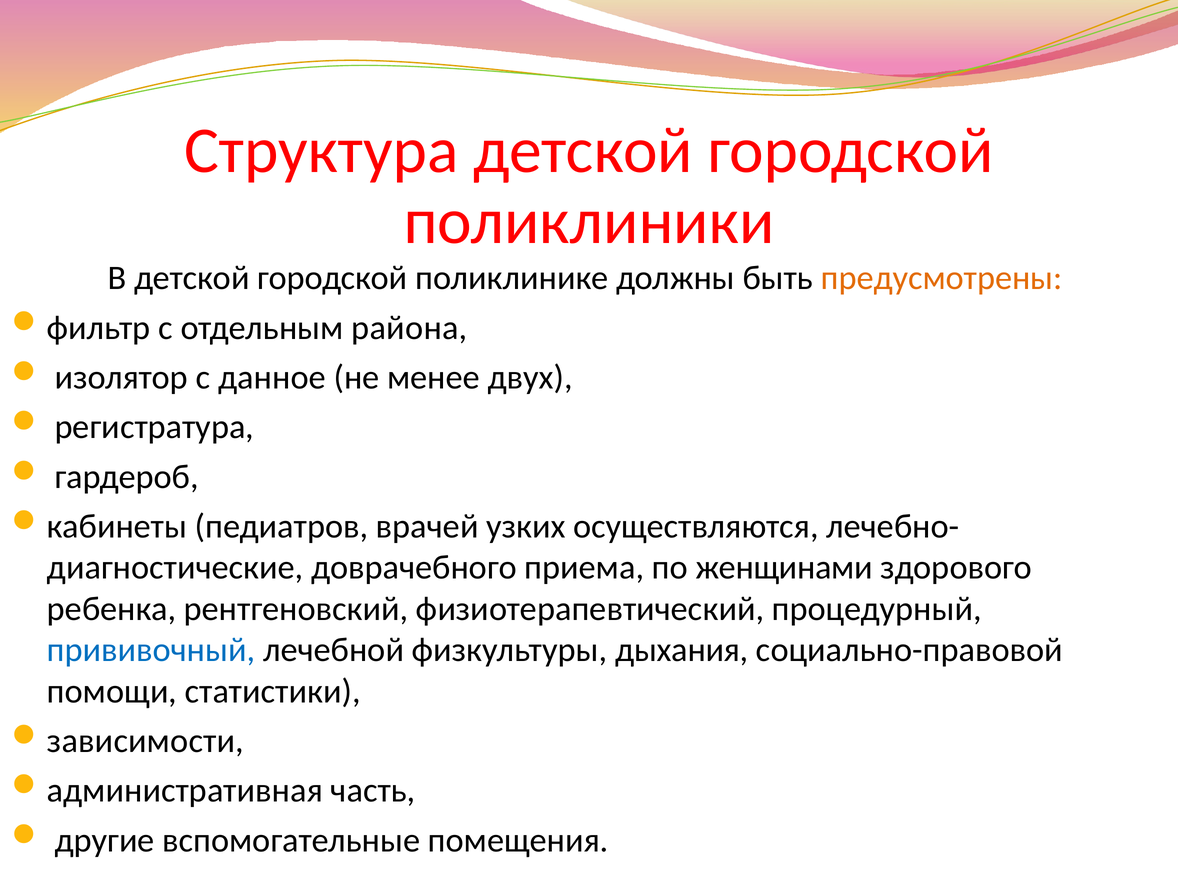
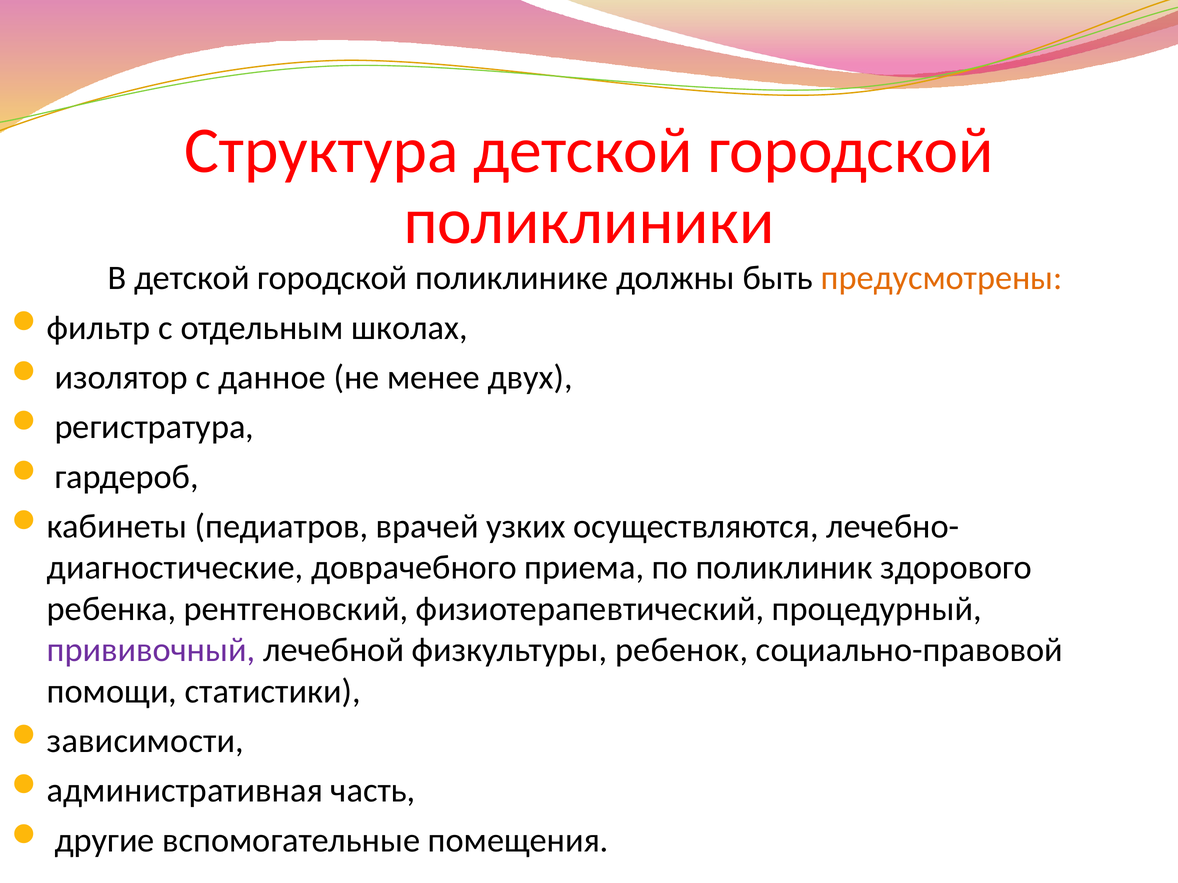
района: района -> школах
женщинами: женщинами -> поликлиник
прививочный colour: blue -> purple
дыхания: дыхания -> ребенок
